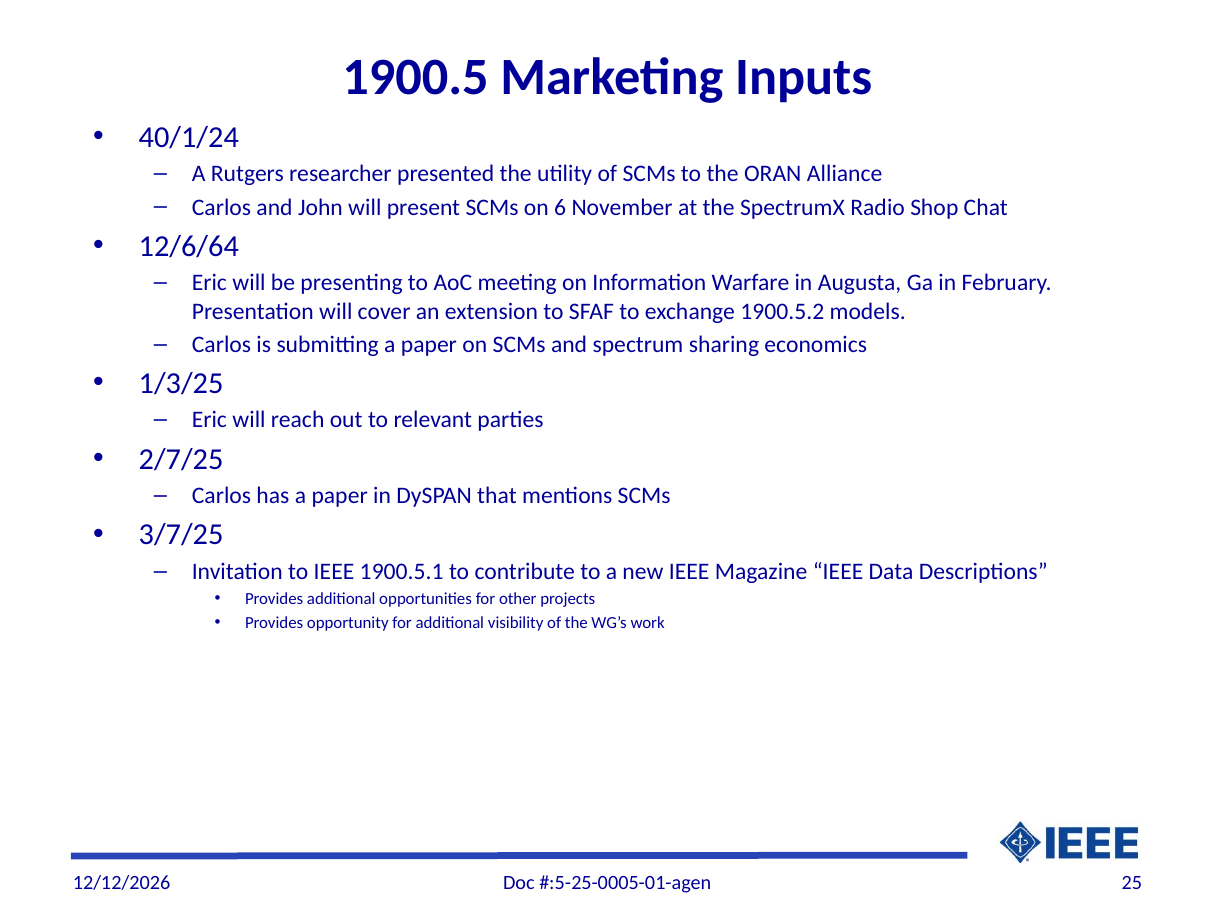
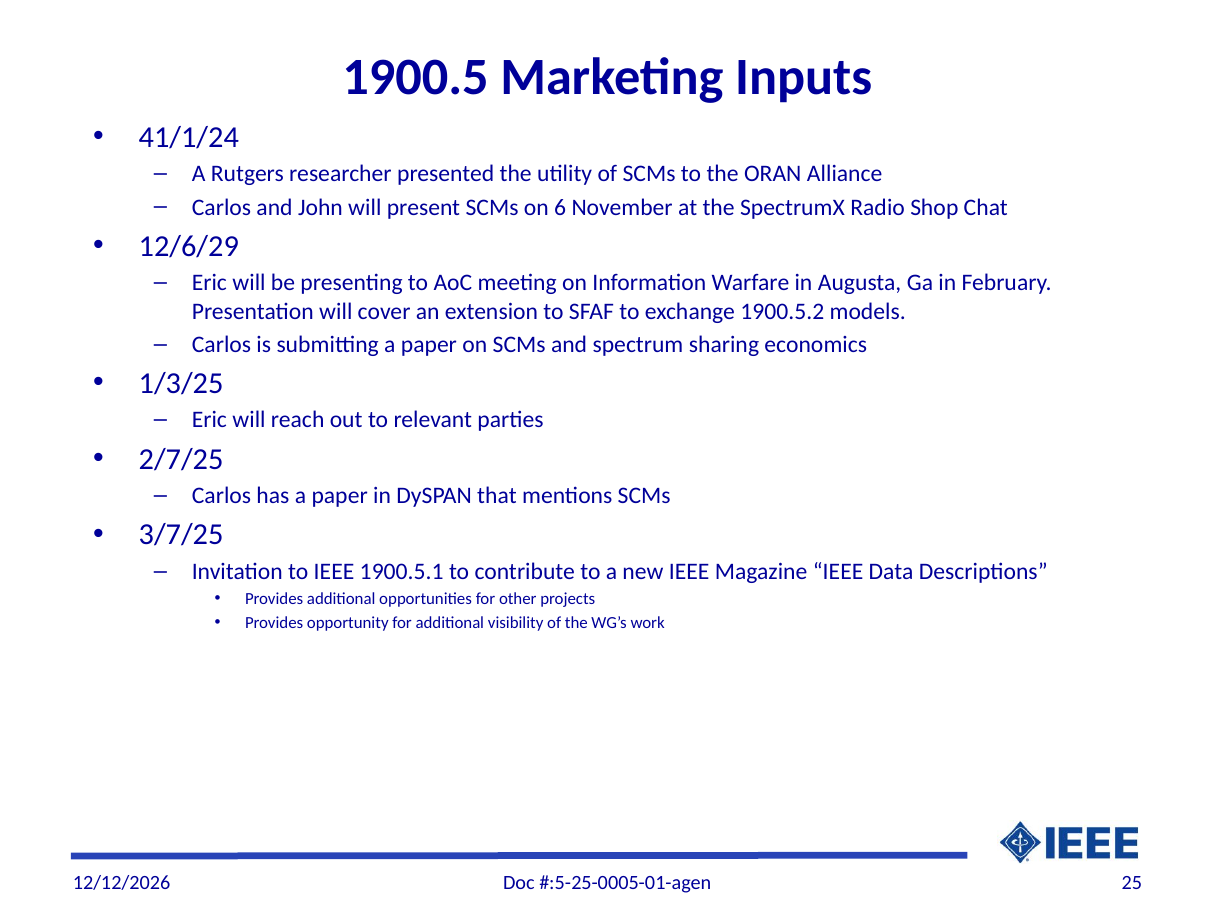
40/1/24: 40/1/24 -> 41/1/24
12/6/64: 12/6/64 -> 12/6/29
